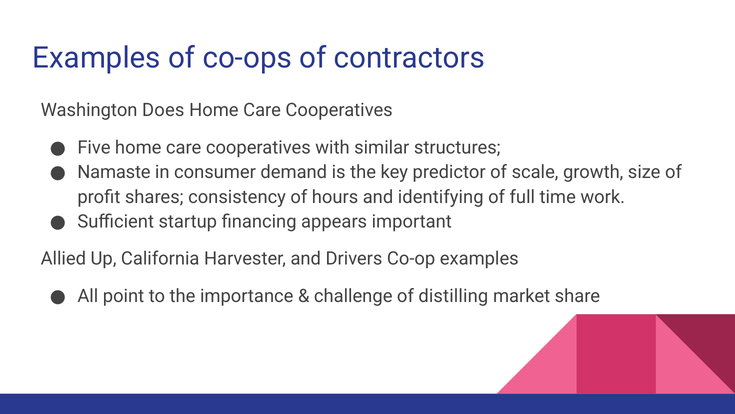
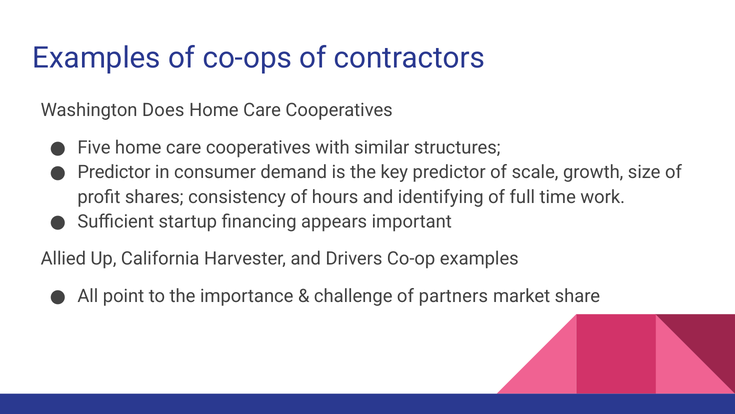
Namaste at (114, 172): Namaste -> Predictor
distilling: distilling -> partners
